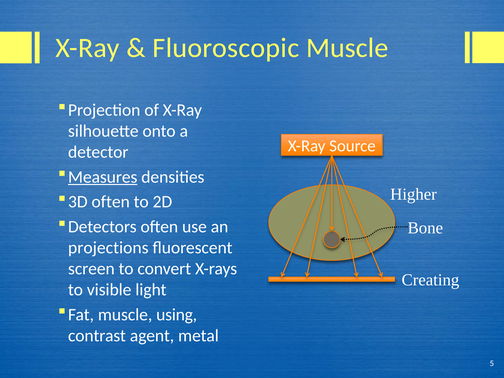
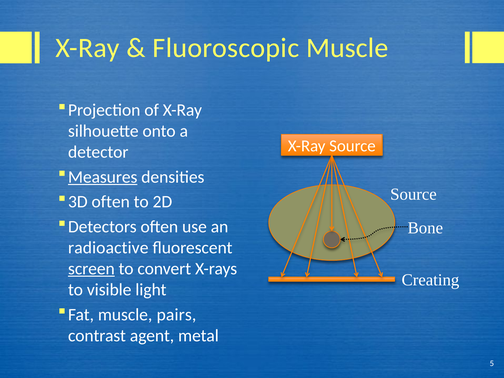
Higher at (413, 194): Higher -> Source
projections: projections -> radioactive
screen underline: none -> present
using: using -> pairs
